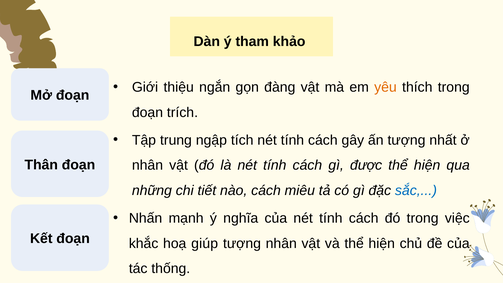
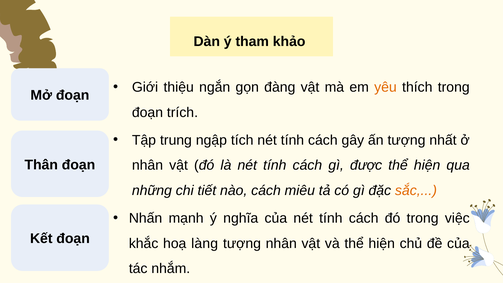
sắc colour: blue -> orange
giúp: giúp -> làng
thống: thống -> nhắm
